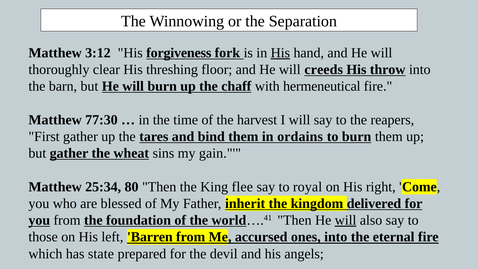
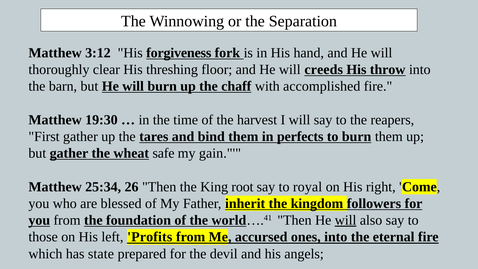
His at (280, 53) underline: present -> none
hermeneutical: hermeneutical -> accomplished
77:30: 77:30 -> 19:30
ordains: ordains -> perfects
sins: sins -> safe
80: 80 -> 26
flee: flee -> root
delivered: delivered -> followers
Barren: Barren -> Profits
